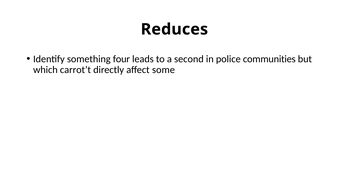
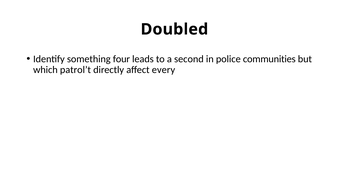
Reduces: Reduces -> Doubled
carrot’t: carrot’t -> patrol’t
some: some -> every
